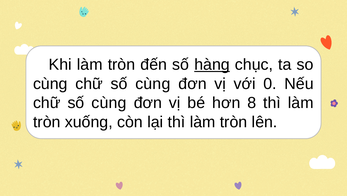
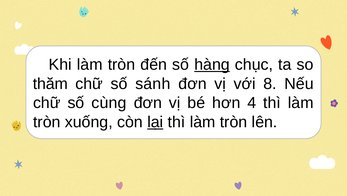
cùng at (50, 84): cùng -> thăm
cùng at (153, 84): cùng -> sánh
0: 0 -> 8
8: 8 -> 4
lại underline: none -> present
